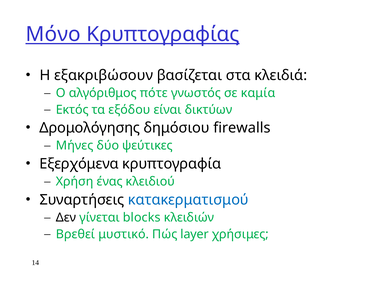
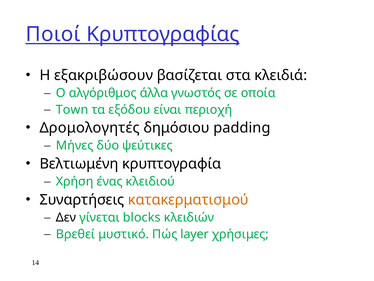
Μόνο: Μόνο -> Ποιοί
πότε: πότε -> άλλα
καμία: καμία -> οποία
Εκτός: Εκτός -> Town
δικτύων: δικτύων -> περιοχή
Δρομολόγησης: Δρομολόγησης -> Δρομολογητές
firewalls: firewalls -> padding
Εξερχόμενα: Εξερχόμενα -> Βελτιωμένη
κατακερματισμού colour: blue -> orange
